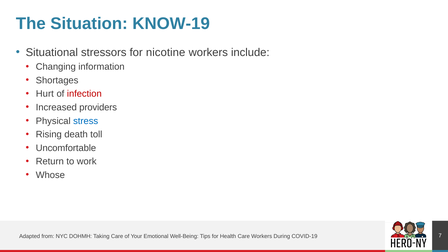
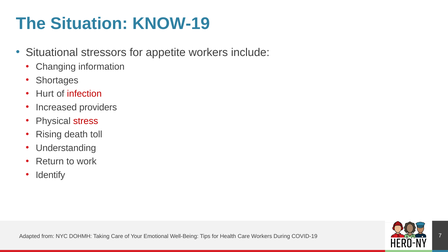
nicotine: nicotine -> appetite
stress colour: blue -> red
Uncomfortable: Uncomfortable -> Understanding
Whose: Whose -> Identify
